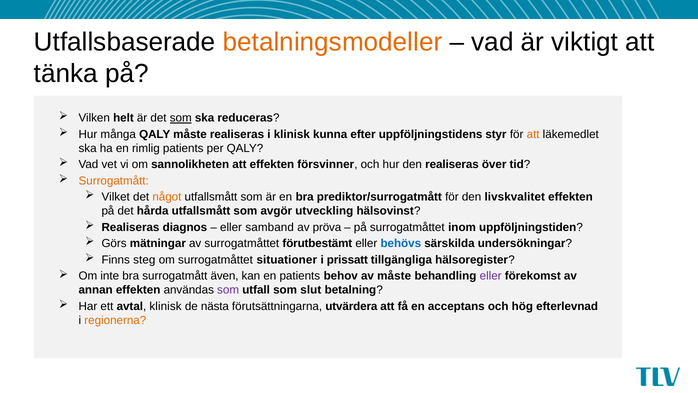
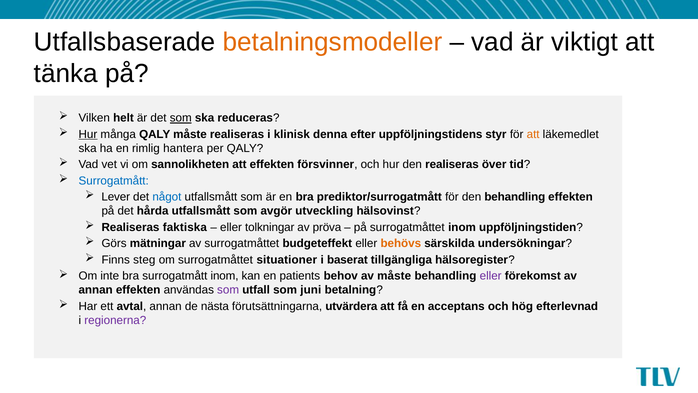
Hur at (88, 134) underline: none -> present
kunna: kunna -> denna
rimlig patients: patients -> hantera
Surrogatmått at (114, 181) colour: orange -> blue
Vilket: Vilket -> Lever
något colour: orange -> blue
den livskvalitet: livskvalitet -> behandling
diagnos: diagnos -> faktiska
samband: samband -> tolkningar
förutbestämt: förutbestämt -> budgeteffekt
behövs colour: blue -> orange
prissatt: prissatt -> baserat
surrogatmått även: även -> inom
slut: slut -> juni
avtal klinisk: klinisk -> annan
regionerna colour: orange -> purple
